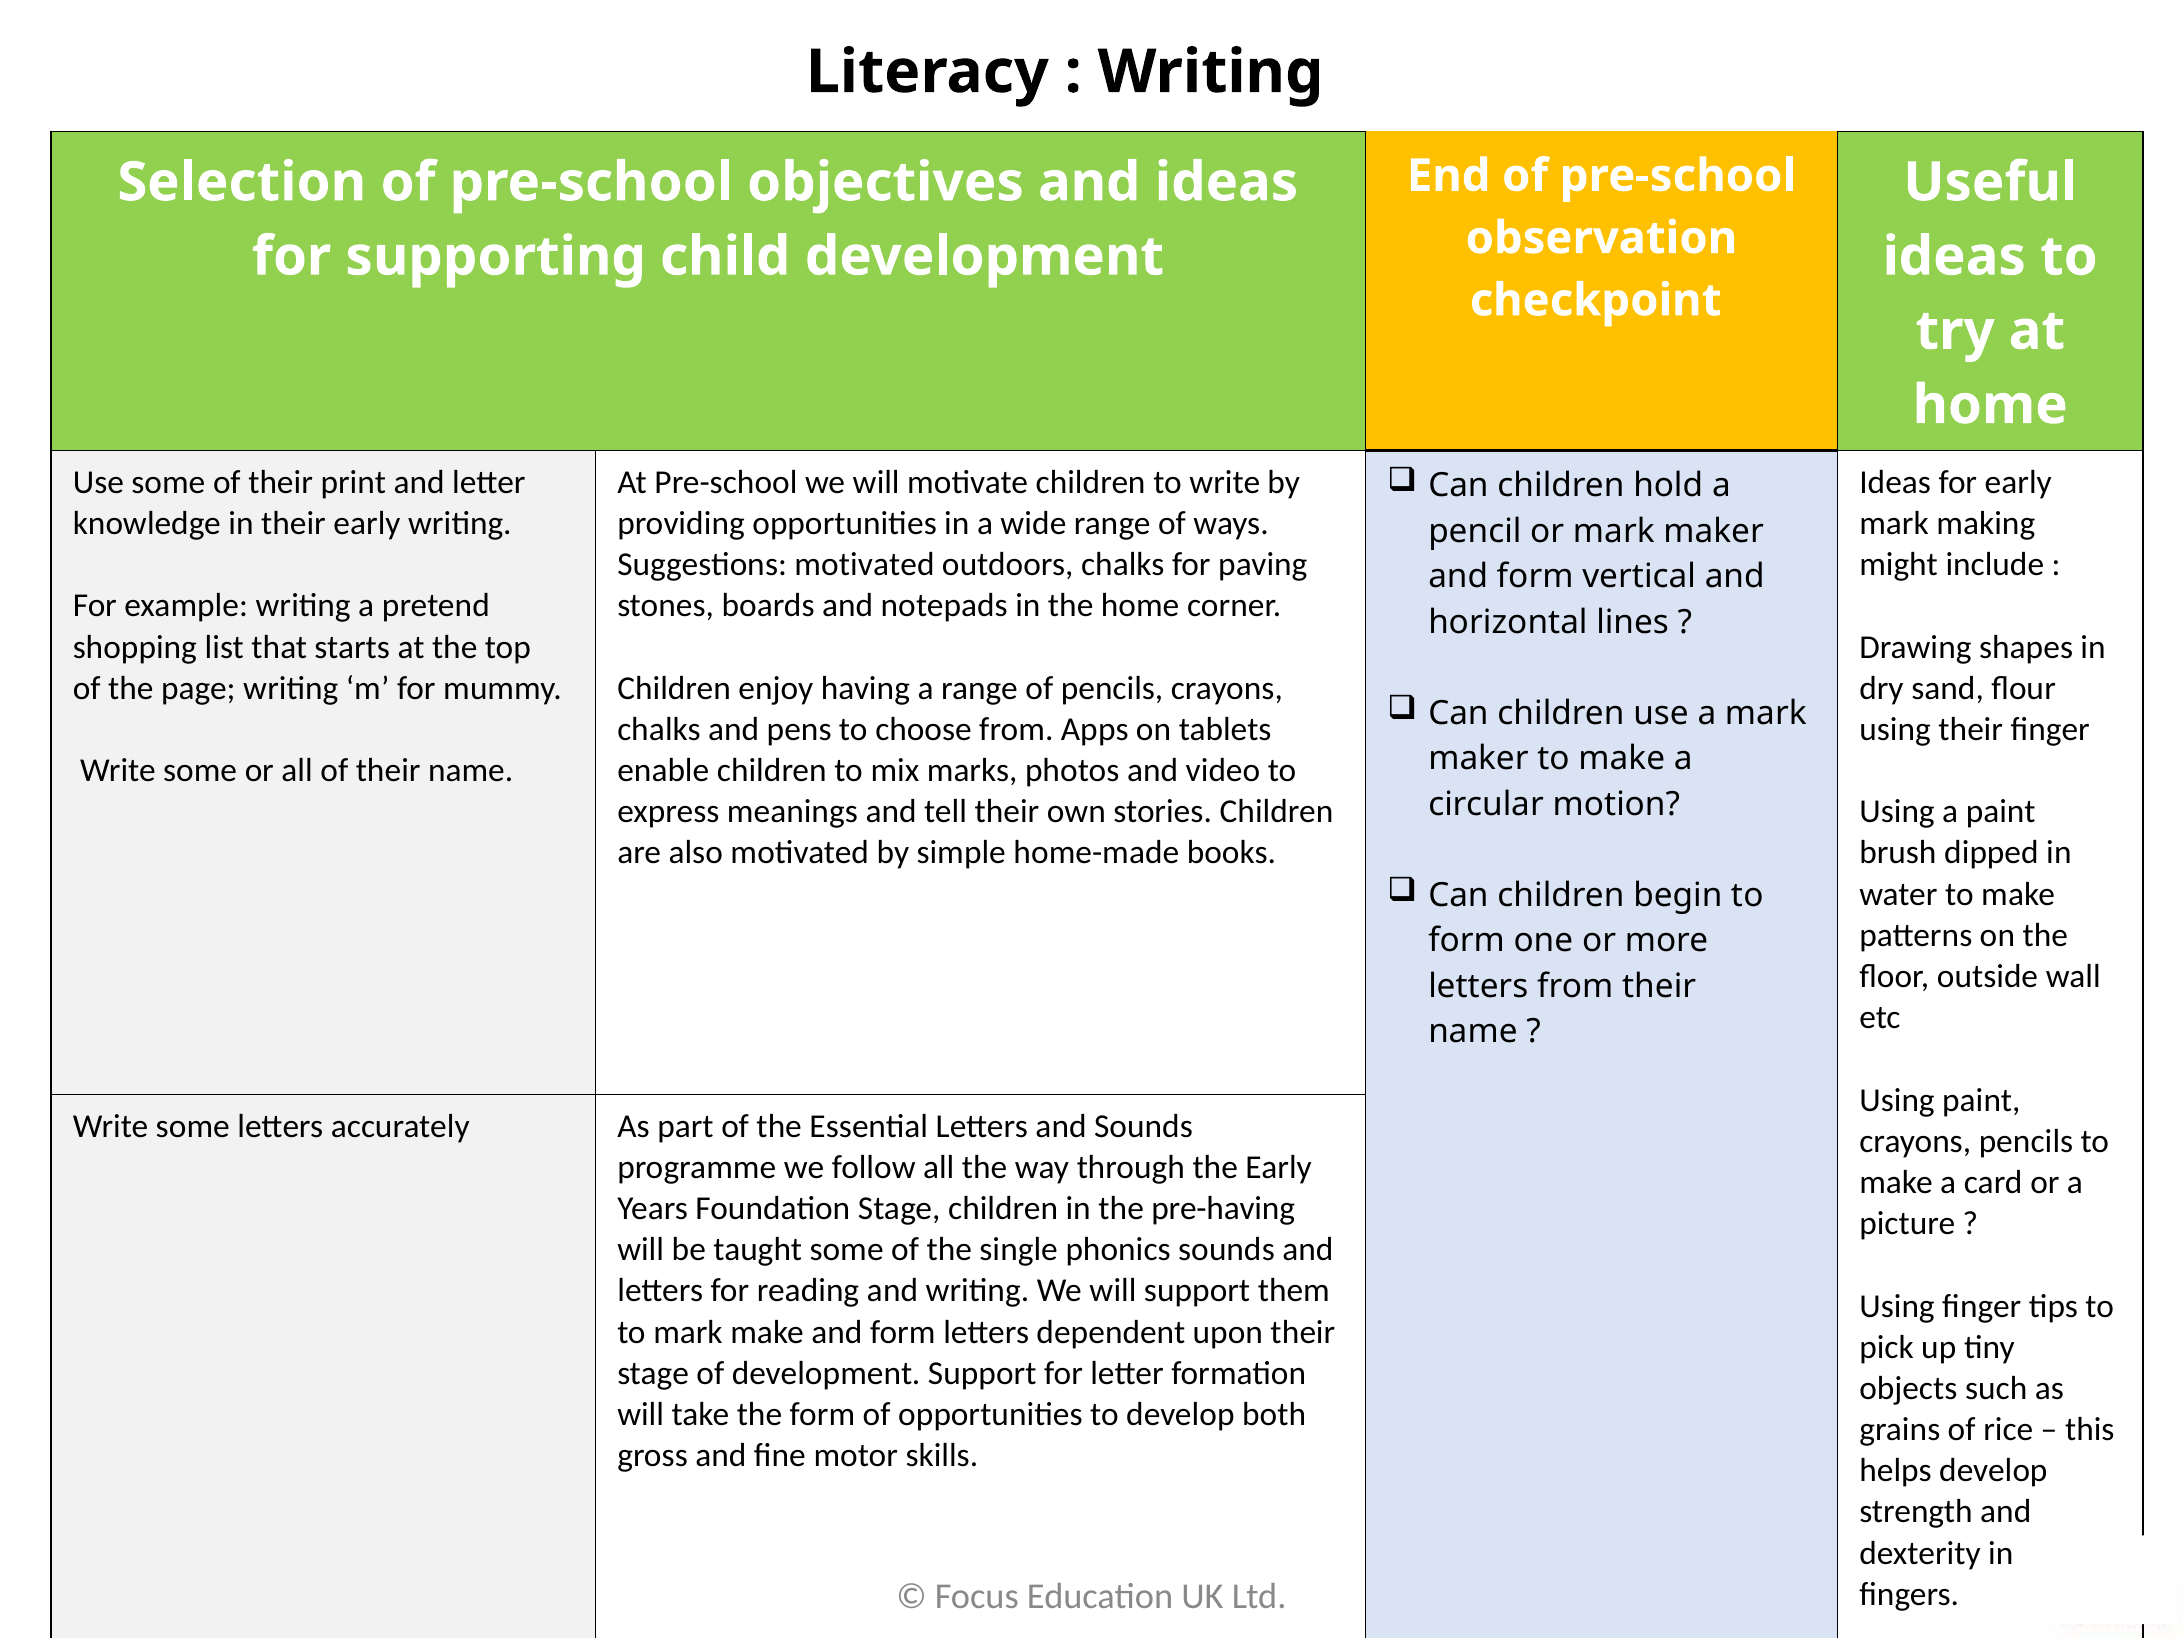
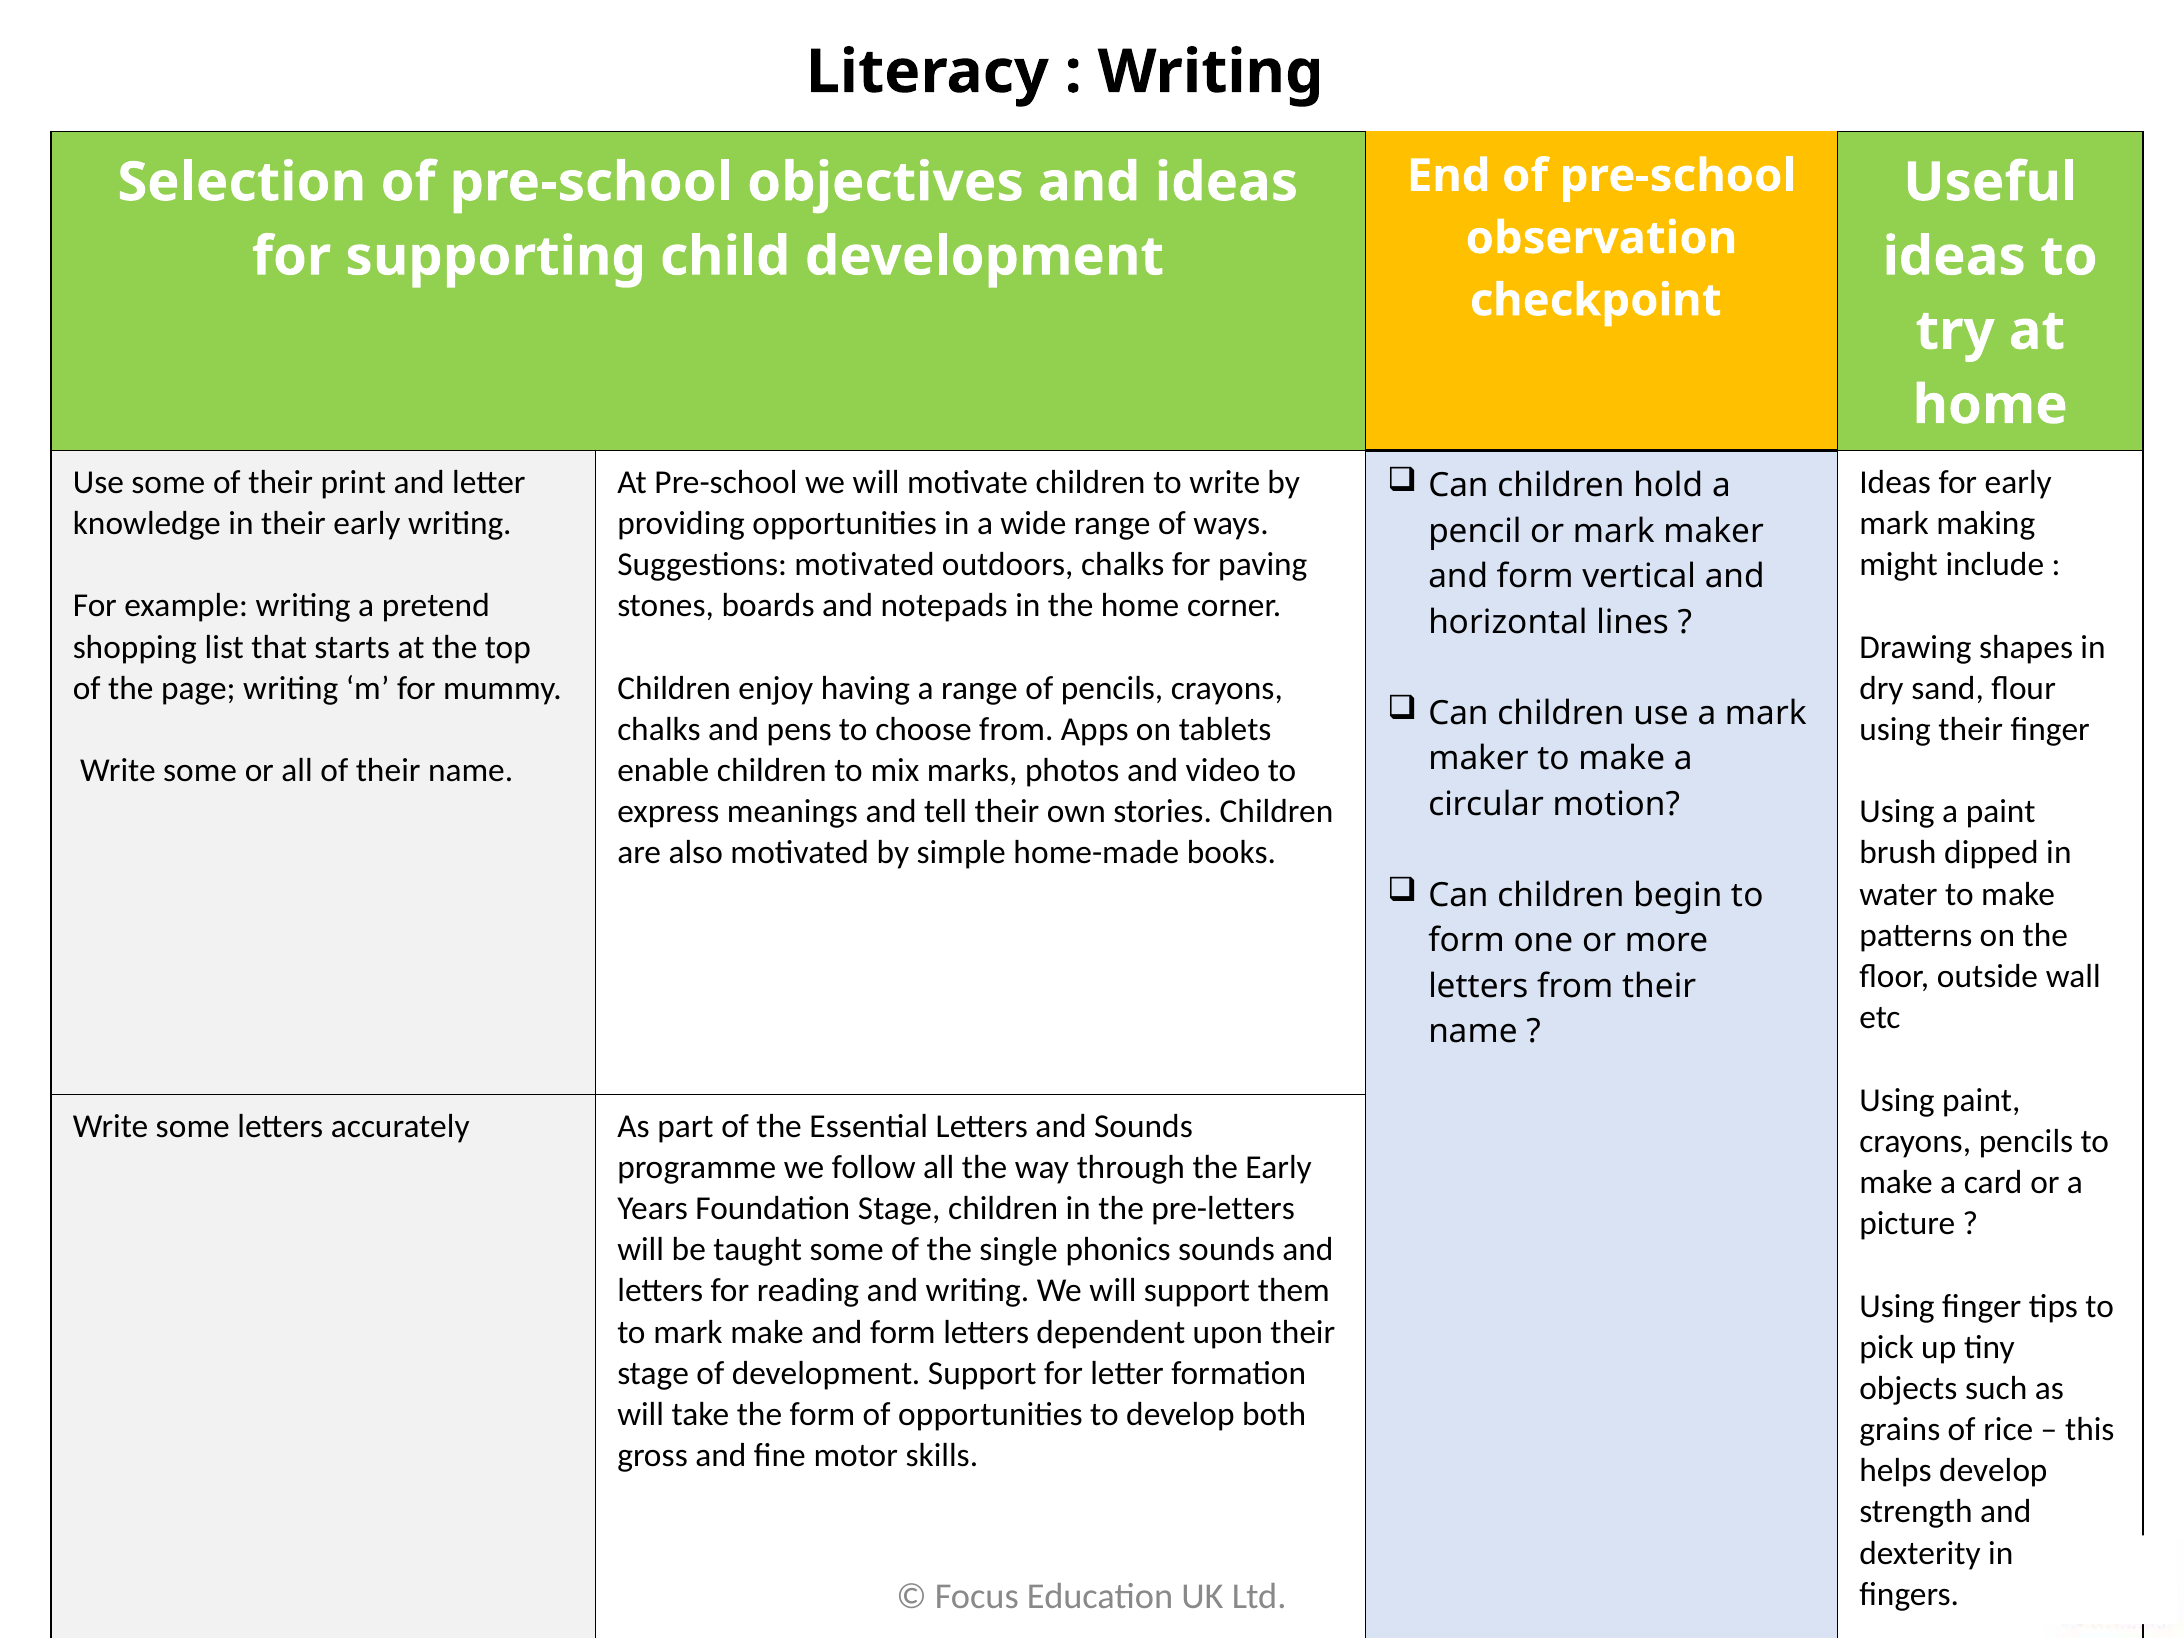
pre-having: pre-having -> pre-letters
